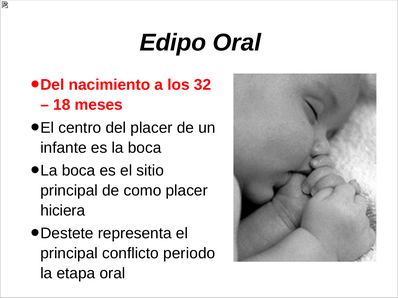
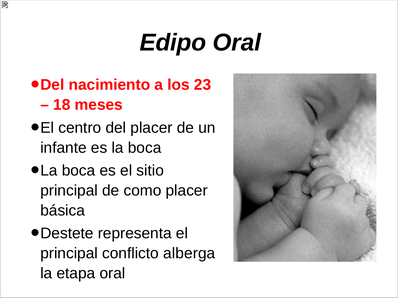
32: 32 -> 23
hiciera: hiciera -> básica
periodo: periodo -> alberga
